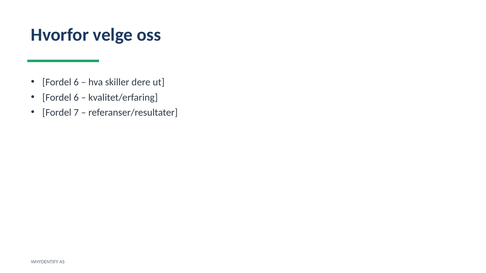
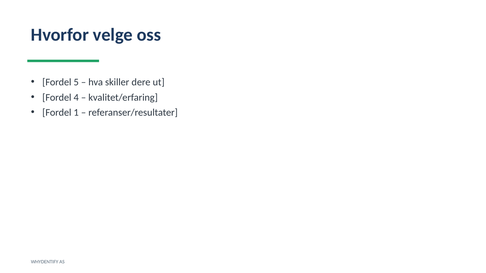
6 at (76, 82): 6 -> 5
6 at (76, 98): 6 -> 4
7: 7 -> 1
